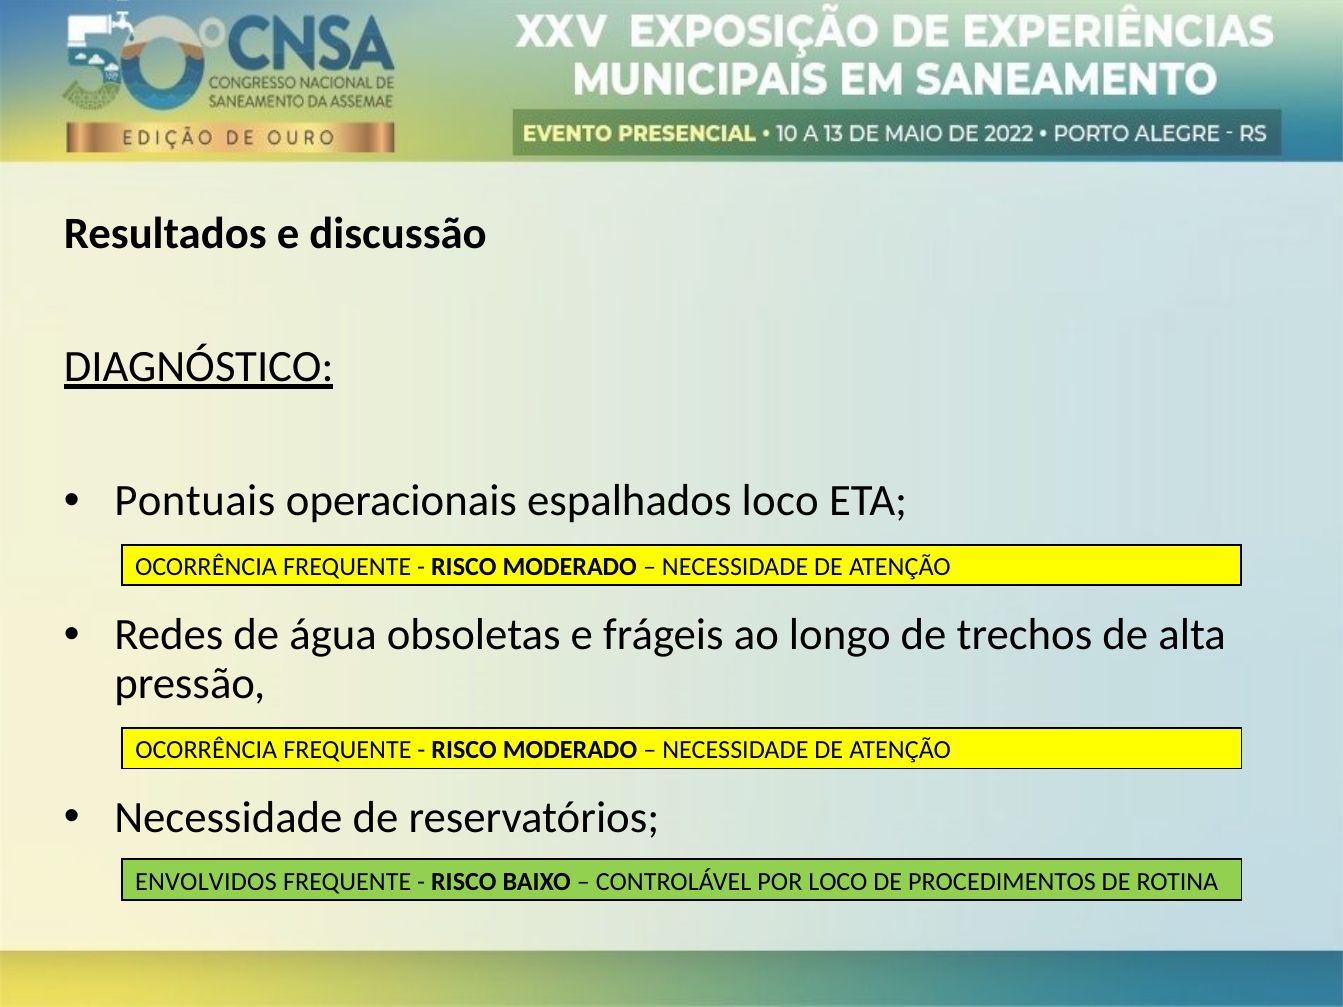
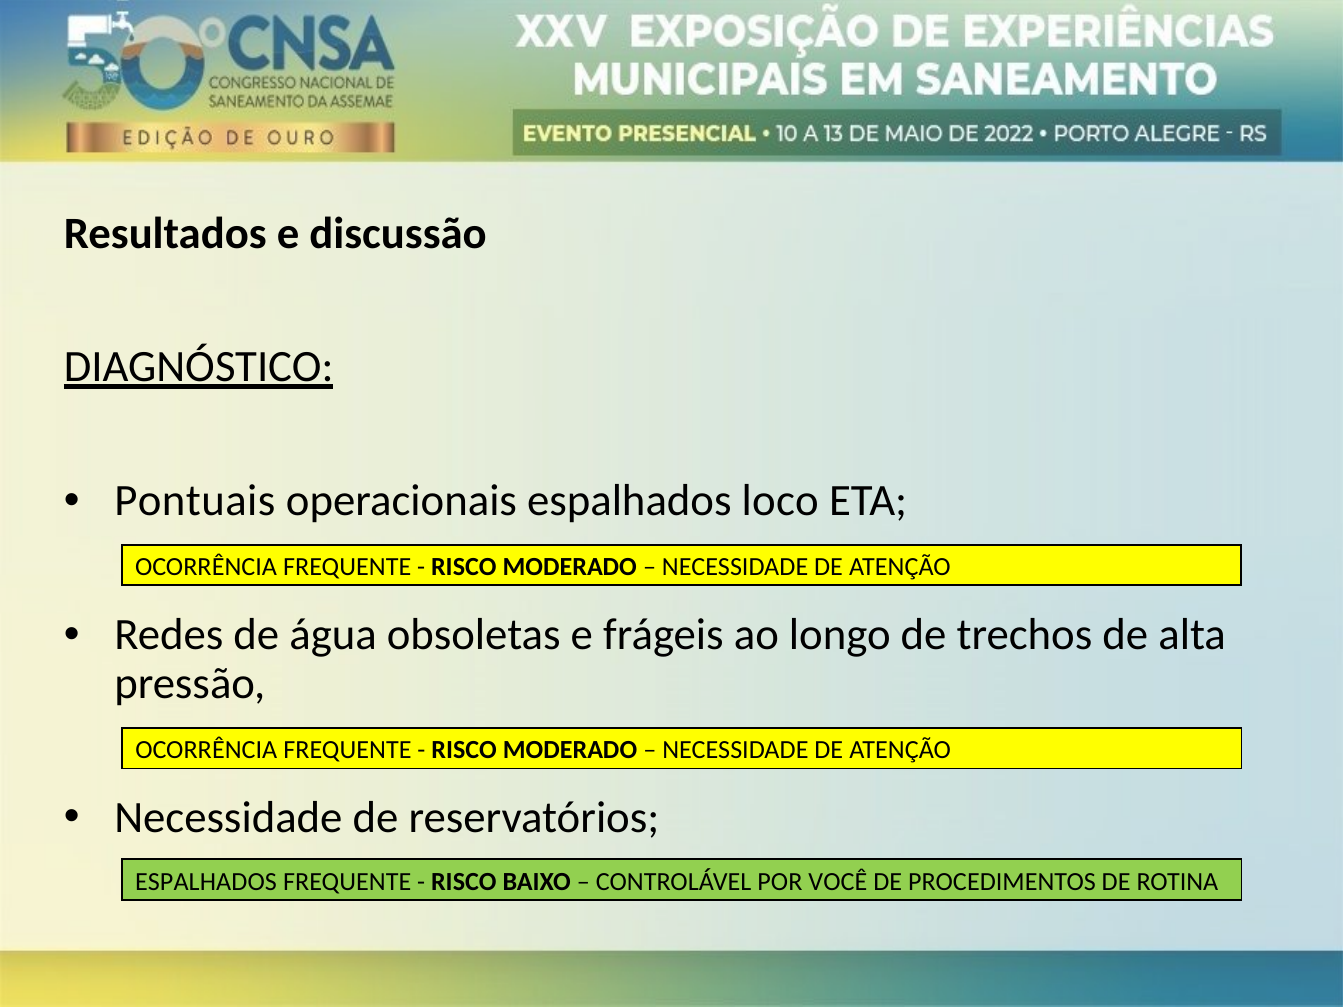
ENVOLVIDOS at (206, 882): ENVOLVIDOS -> ESPALHADOS
POR LOCO: LOCO -> VOCÊ
